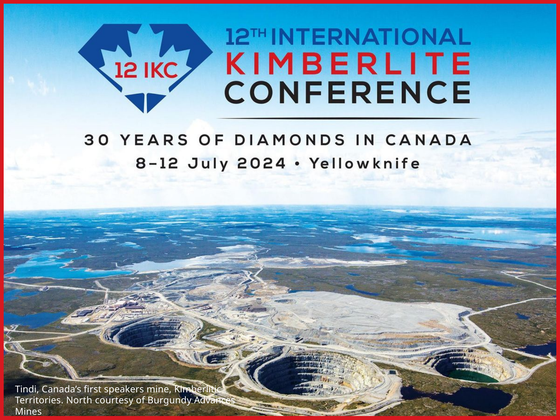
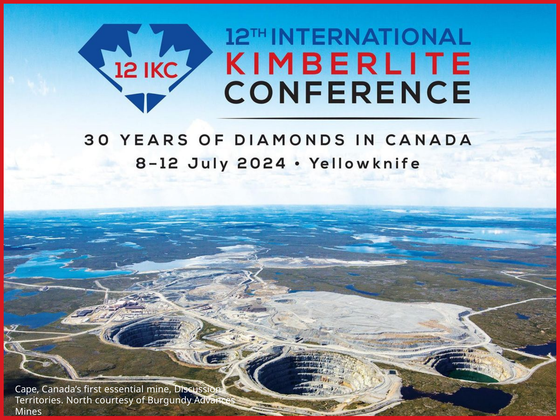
Tindi: Tindi -> Cape
speakers: speakers -> essential
Kimberlitic: Kimberlitic -> Discussion
